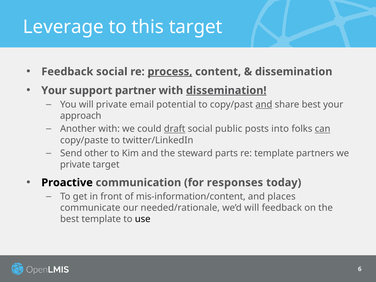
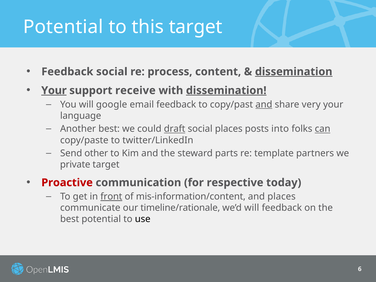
Leverage at (63, 27): Leverage -> Potential
process underline: present -> none
dissemination at (294, 72) underline: none -> present
Your at (54, 90) underline: none -> present
partner: partner -> receive
will private: private -> google
email potential: potential -> feedback
share best: best -> very
approach: approach -> language
Another with: with -> best
social public: public -> places
Proactive colour: black -> red
responses: responses -> respective
front underline: none -> present
needed/rationale: needed/rationale -> timeline/rationale
best template: template -> potential
